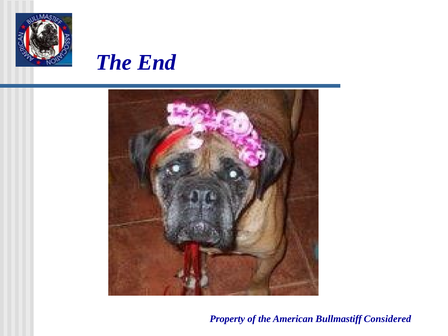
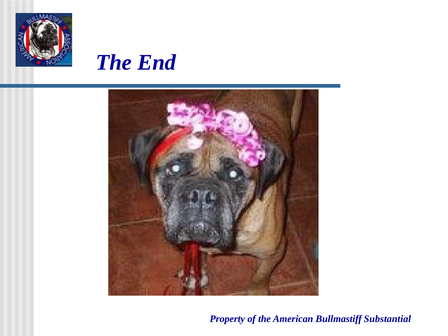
Considered: Considered -> Substantial
